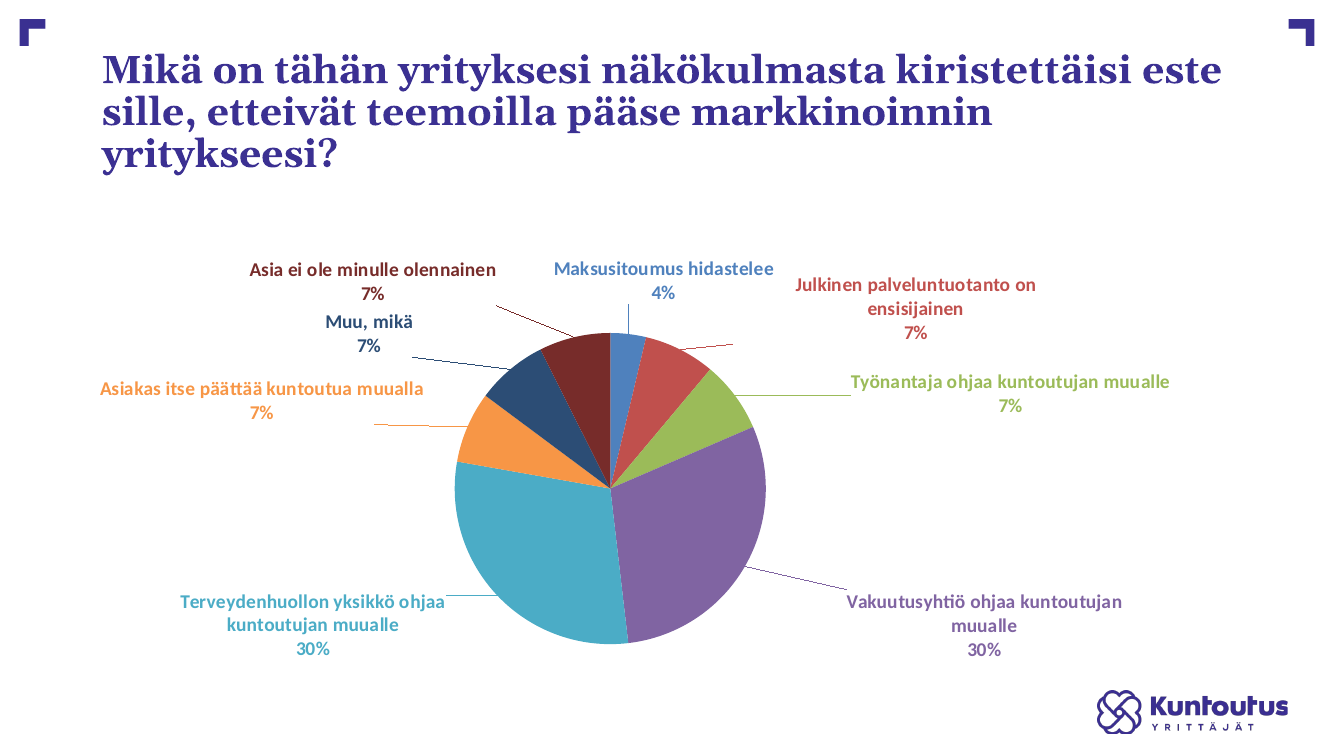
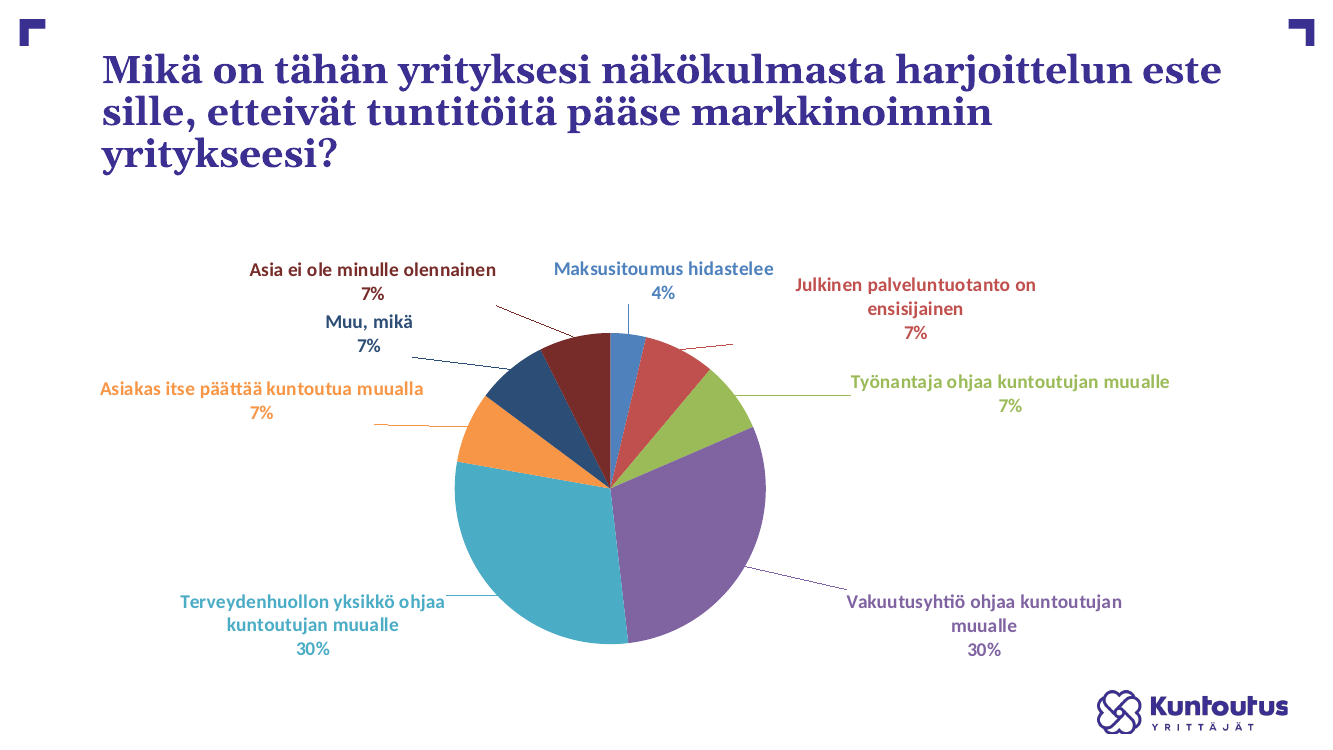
kiristettäisi: kiristettäisi -> harjoittelun
teemoilla: teemoilla -> tuntitöitä
